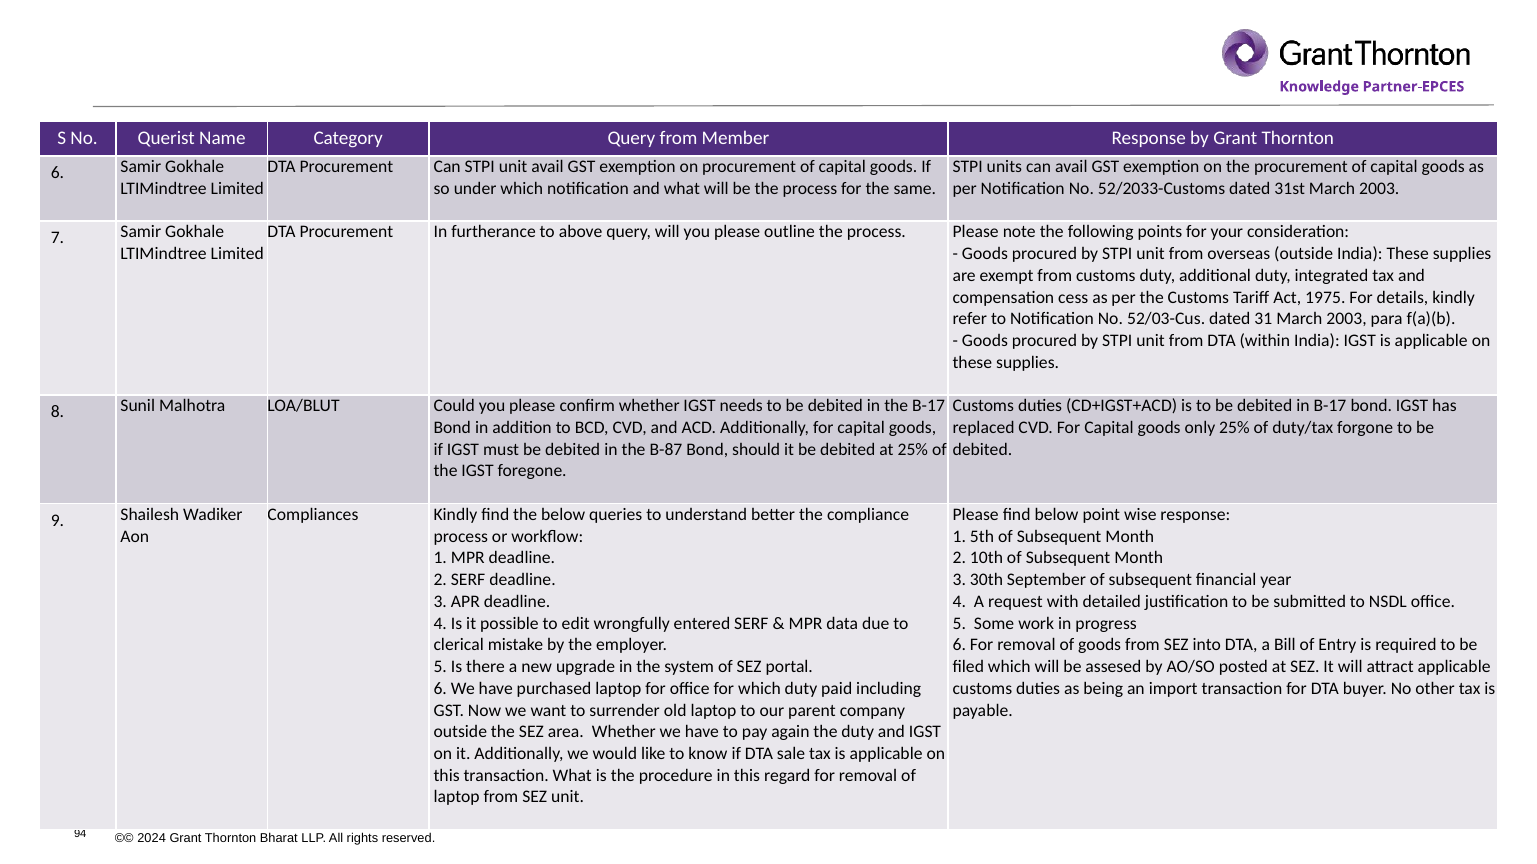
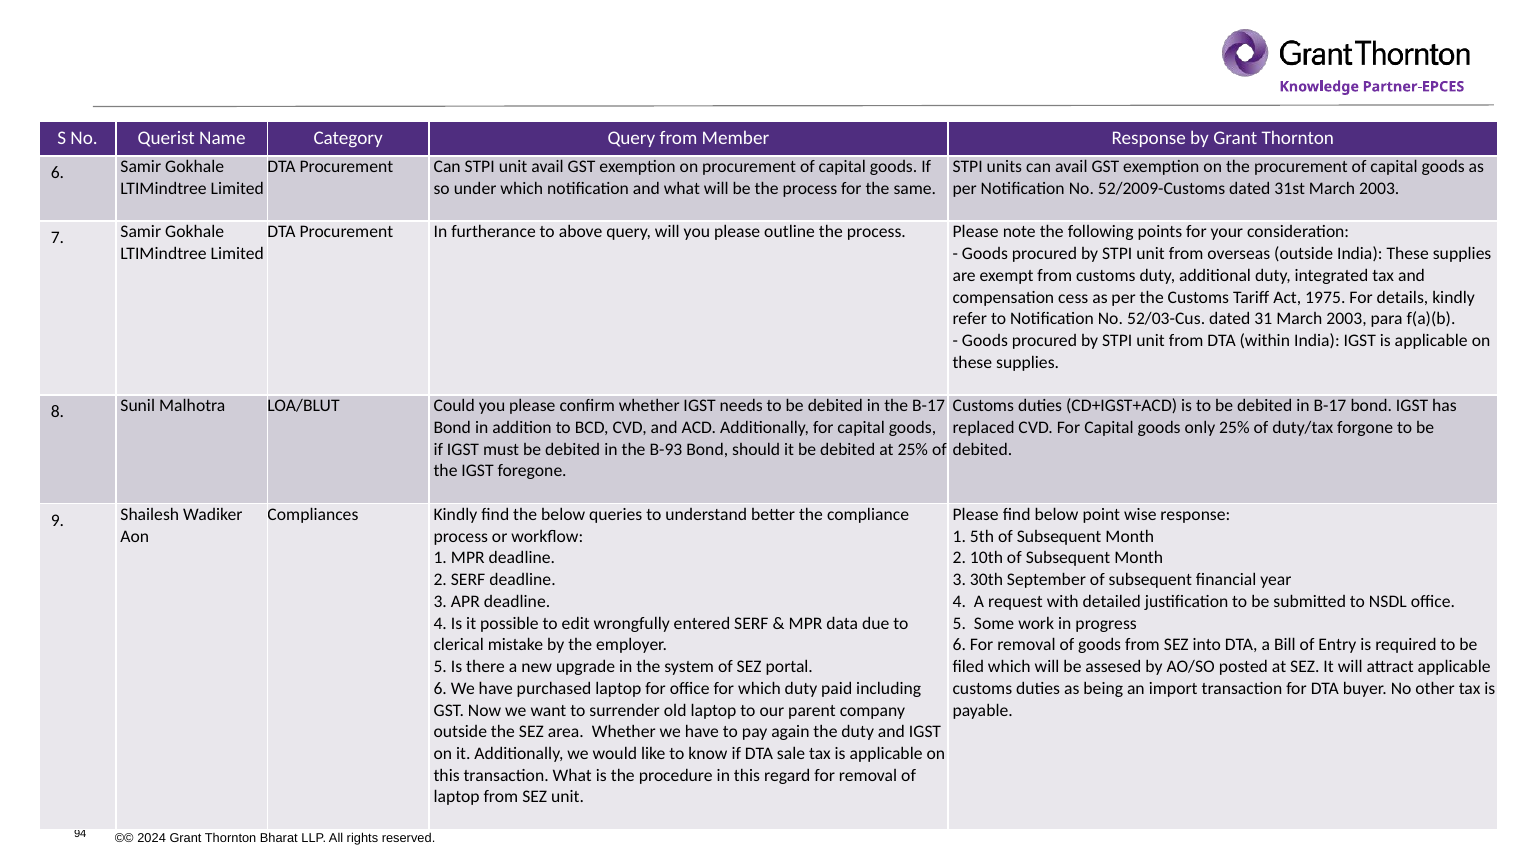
52/2033-Customs: 52/2033-Customs -> 52/2009-Customs
B-87: B-87 -> B-93
